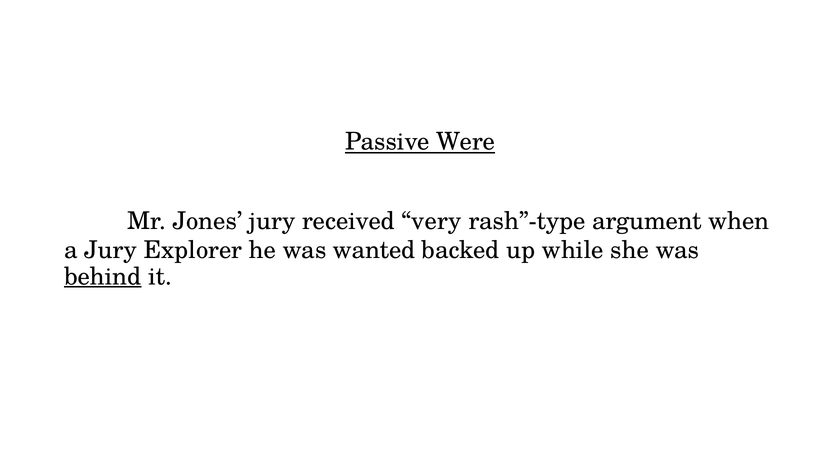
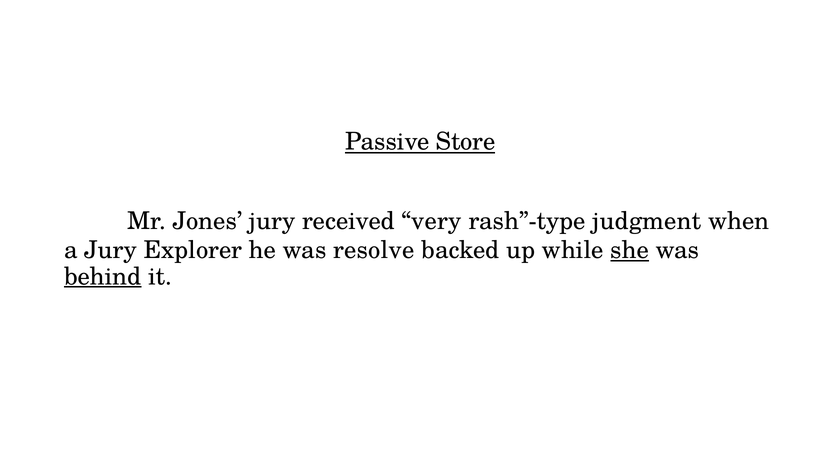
Were: Were -> Store
argument: argument -> judgment
wanted: wanted -> resolve
she underline: none -> present
